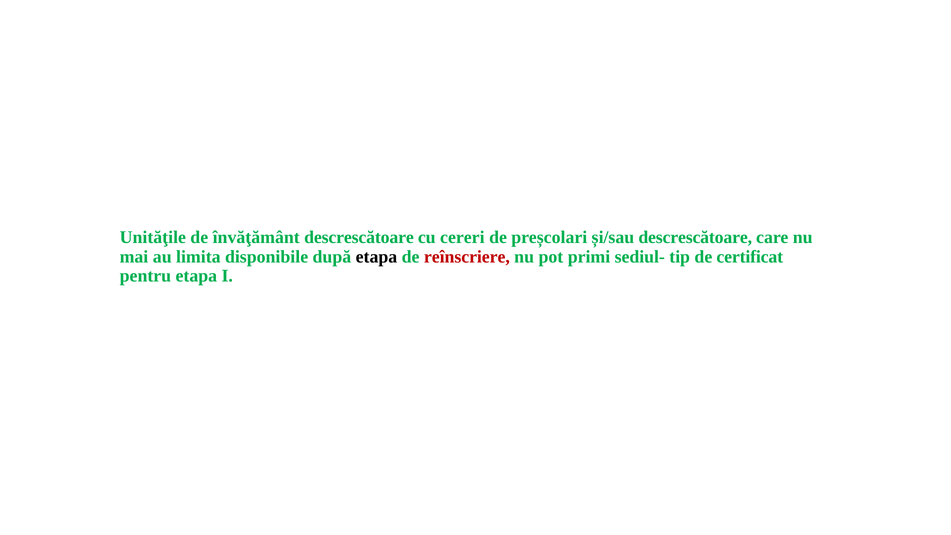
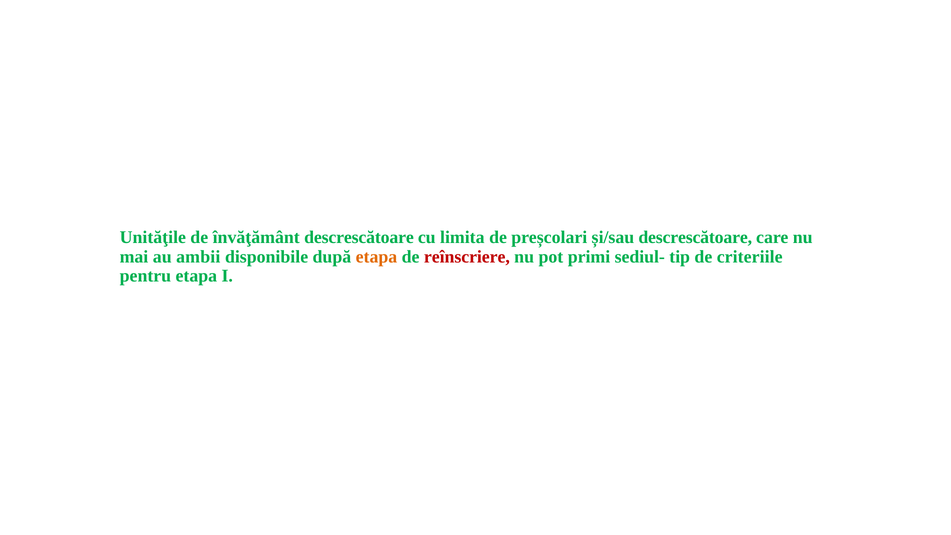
cereri: cereri -> limita
limita: limita -> ambii
etapa at (377, 257) colour: black -> orange
certificat: certificat -> criteriile
